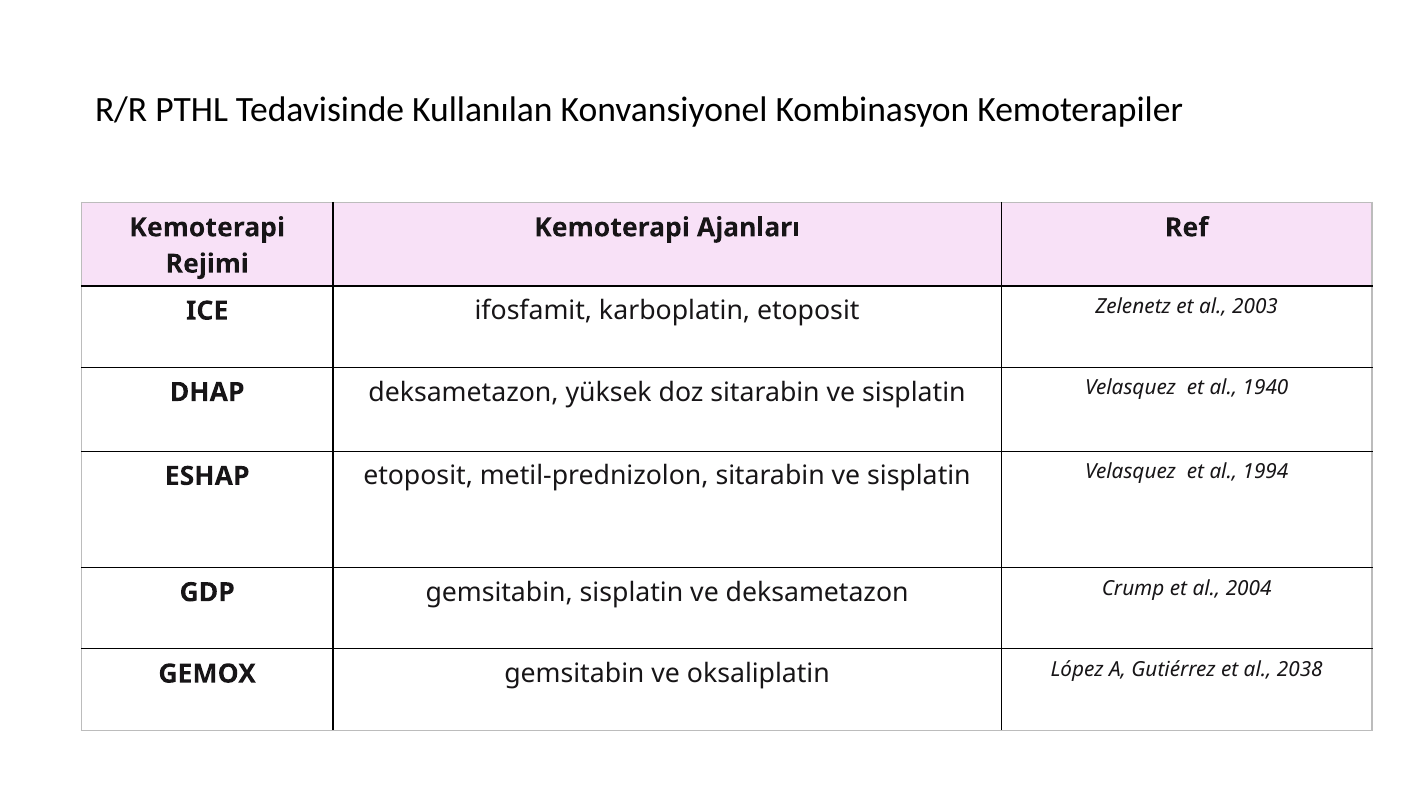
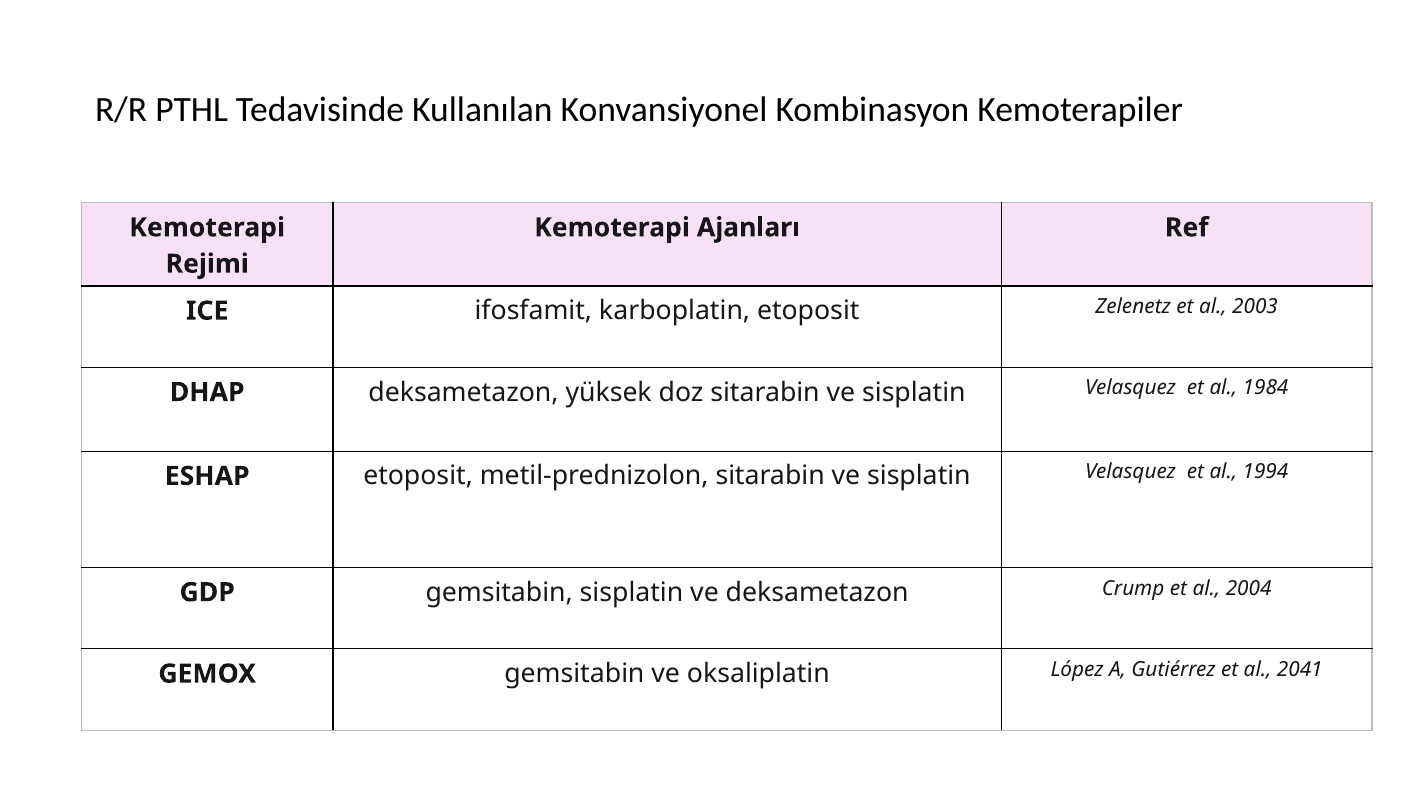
1940: 1940 -> 1984
2038: 2038 -> 2041
